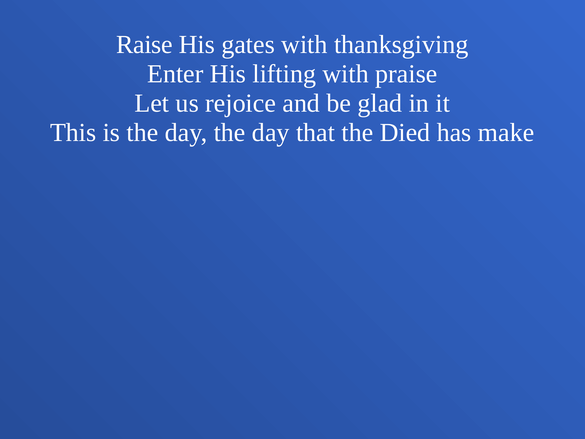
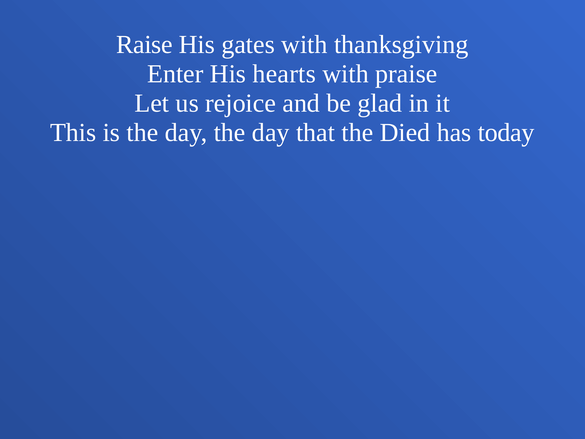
lifting: lifting -> hearts
make: make -> today
